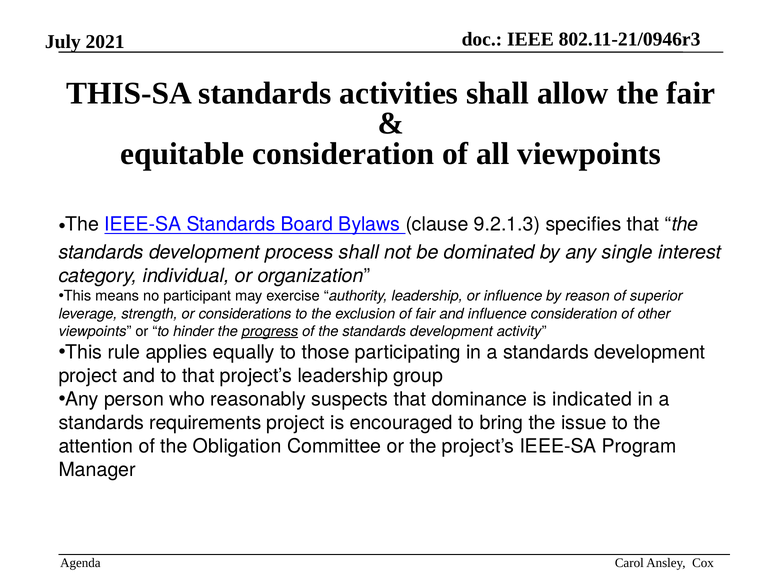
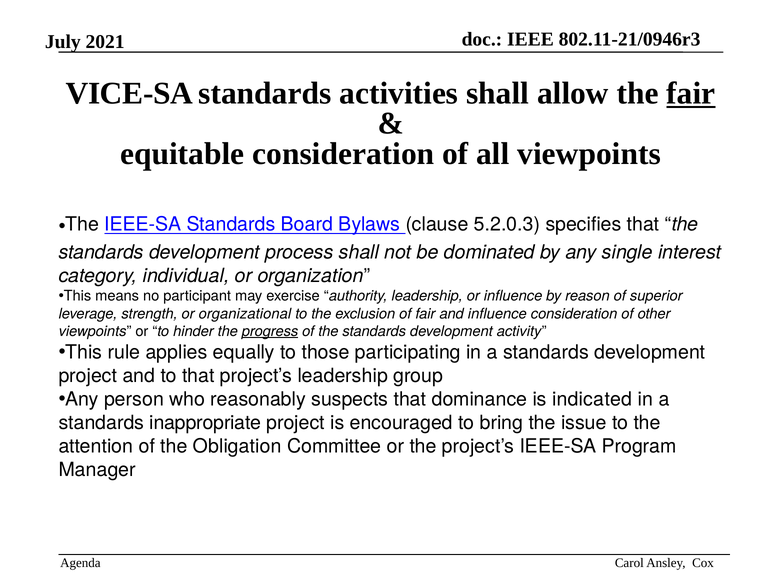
THIS-SA: THIS-SA -> VICE-SA
fair at (691, 93) underline: none -> present
9.2.1.3: 9.2.1.3 -> 5.2.0.3
considerations: considerations -> organizational
requirements: requirements -> inappropriate
